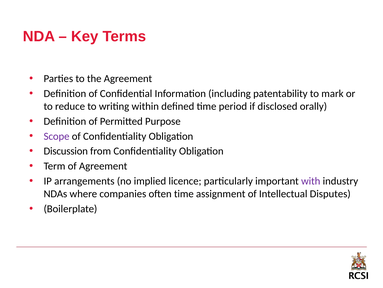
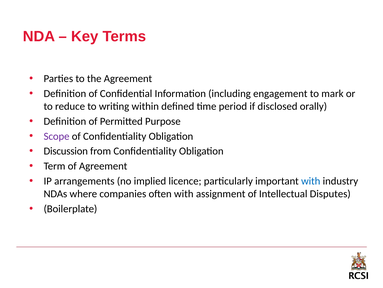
patentability: patentability -> engagement
with at (311, 181) colour: purple -> blue
often time: time -> with
